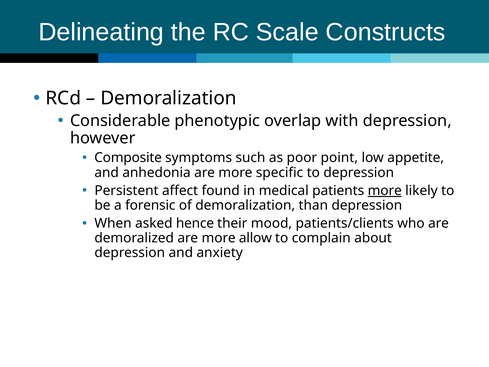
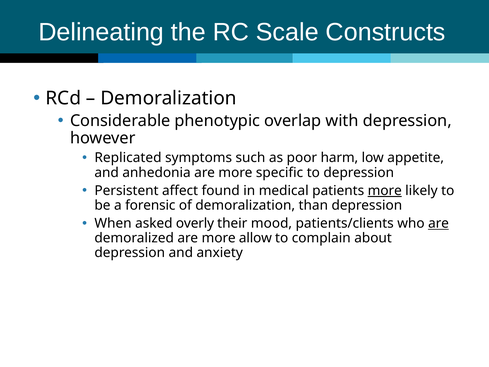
Composite: Composite -> Replicated
point: point -> harm
hence: hence -> overly
are at (439, 223) underline: none -> present
